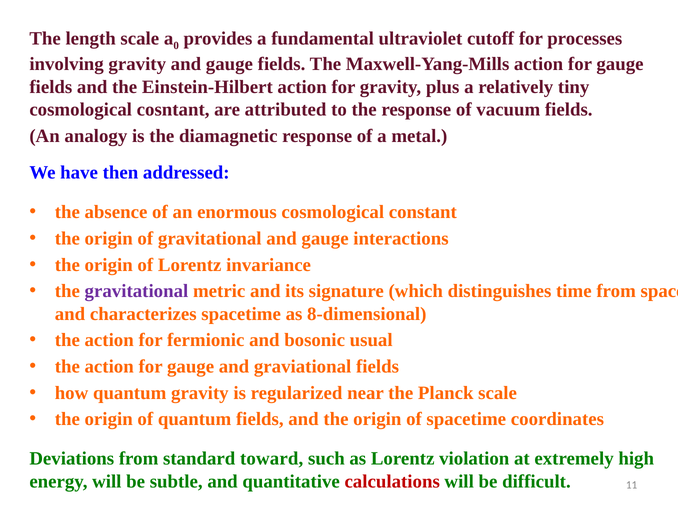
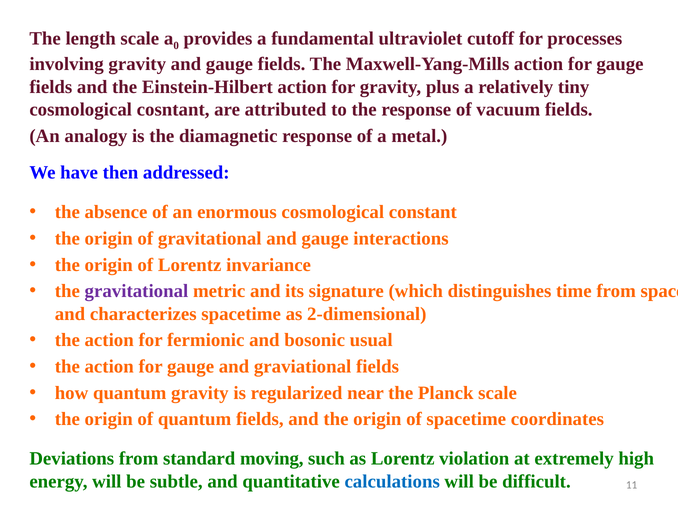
8-dimensional: 8-dimensional -> 2-dimensional
toward: toward -> moving
calculations colour: red -> blue
